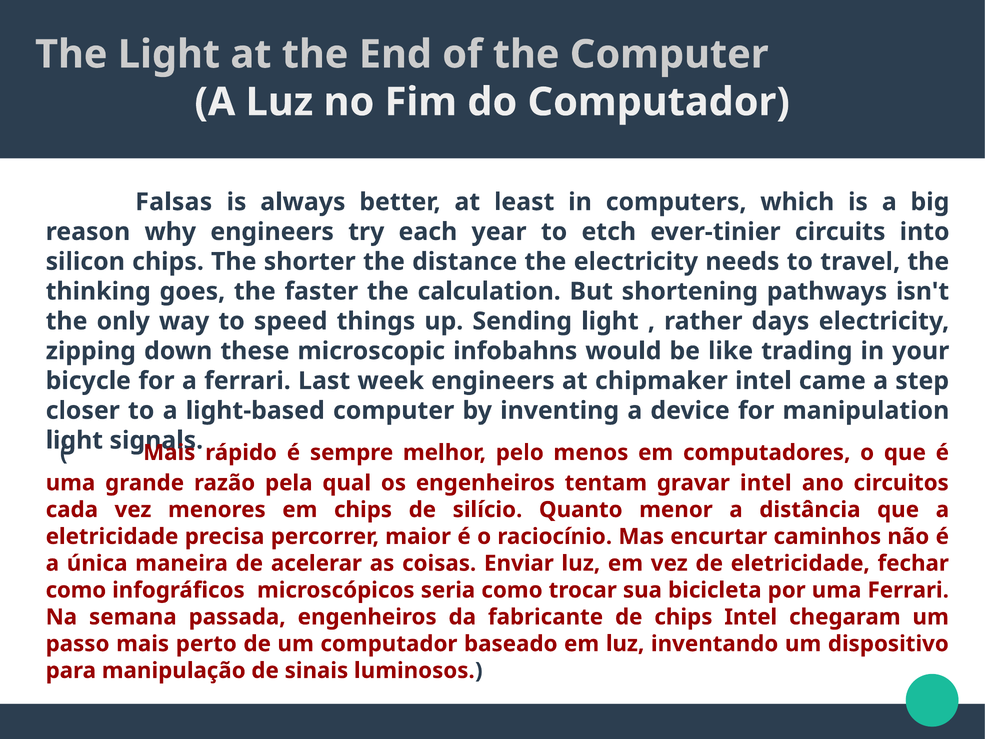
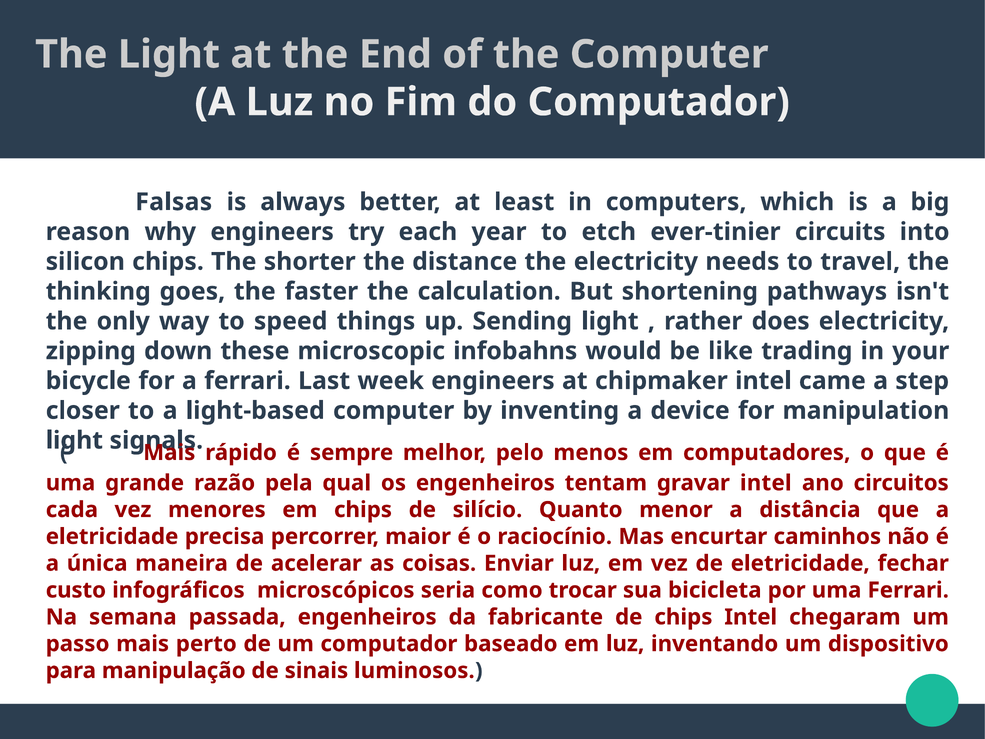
days: days -> does
como at (76, 590): como -> custo
